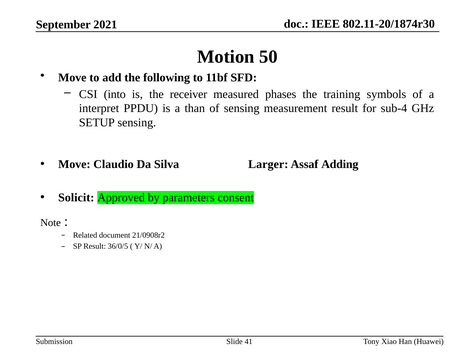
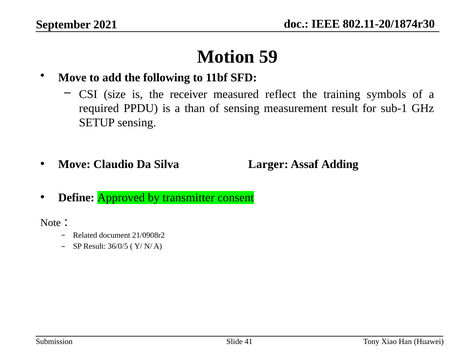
50: 50 -> 59
into: into -> size
phases: phases -> reflect
interpret: interpret -> required
sub-4: sub-4 -> sub-1
Solicit: Solicit -> Define
parameters: parameters -> transmitter
